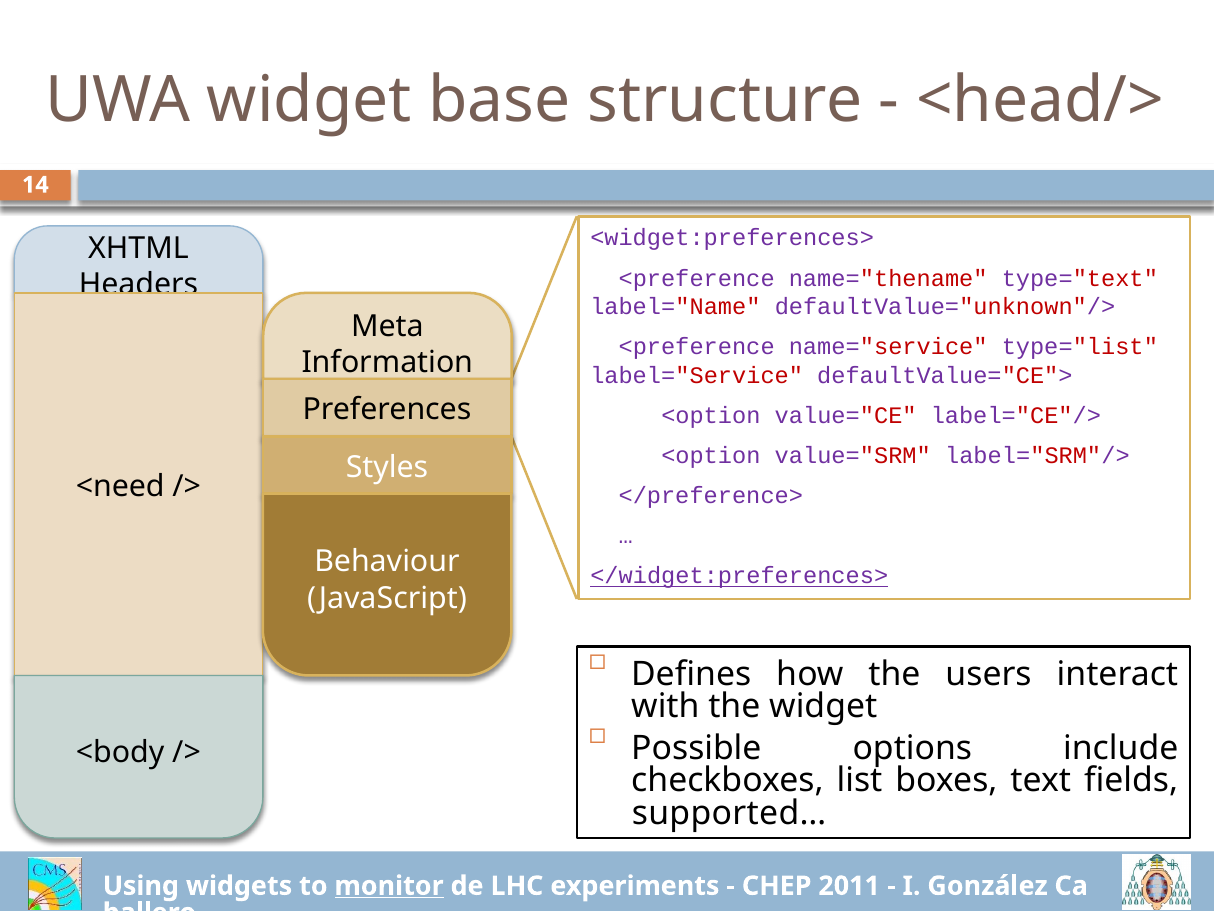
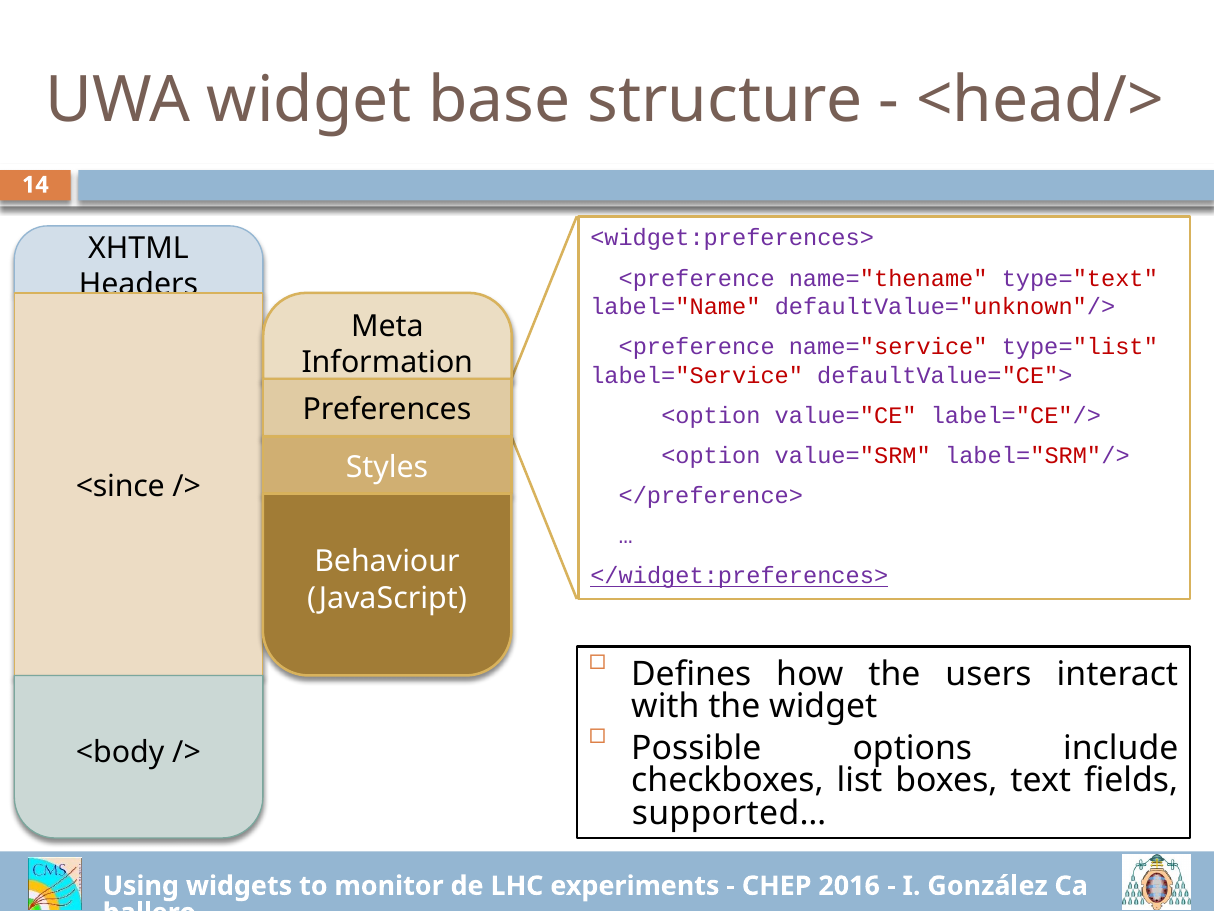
<need: <need -> <since
monitor underline: present -> none
2011: 2011 -> 2016
